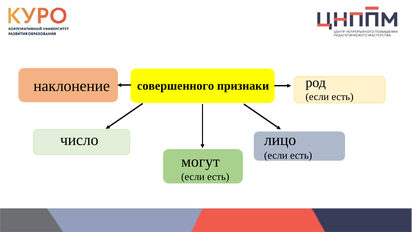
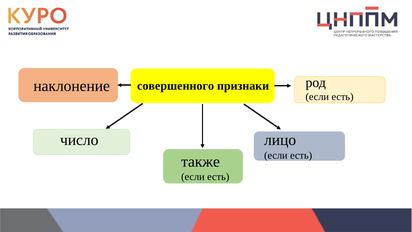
могут: могут -> также
